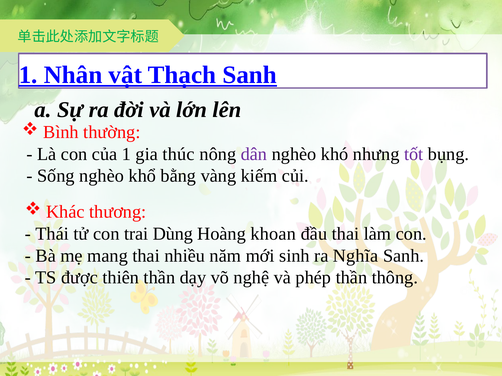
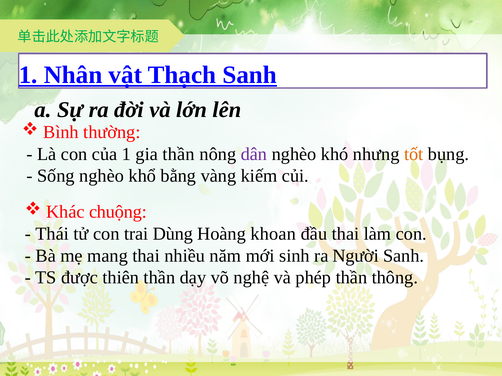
gia thúc: thúc -> thần
tốt colour: purple -> orange
thương: thương -> chuộng
Nghĩa: Nghĩa -> Người
